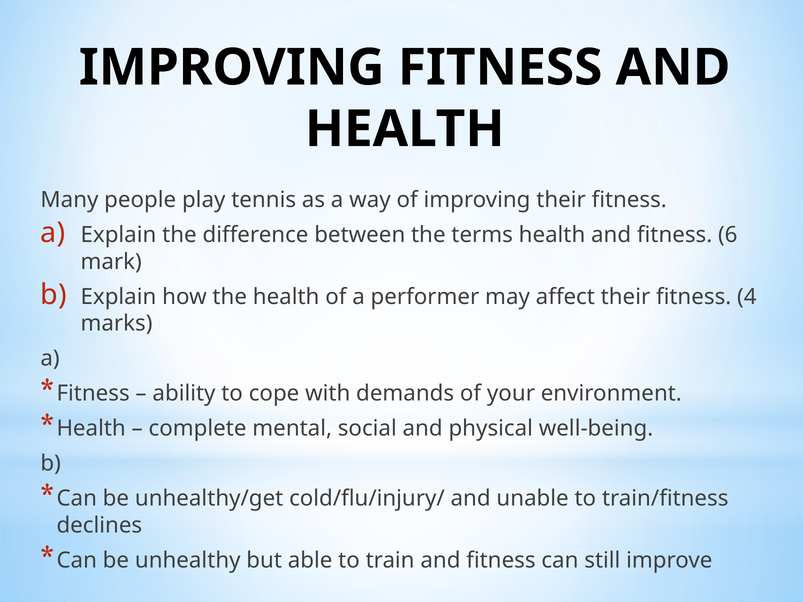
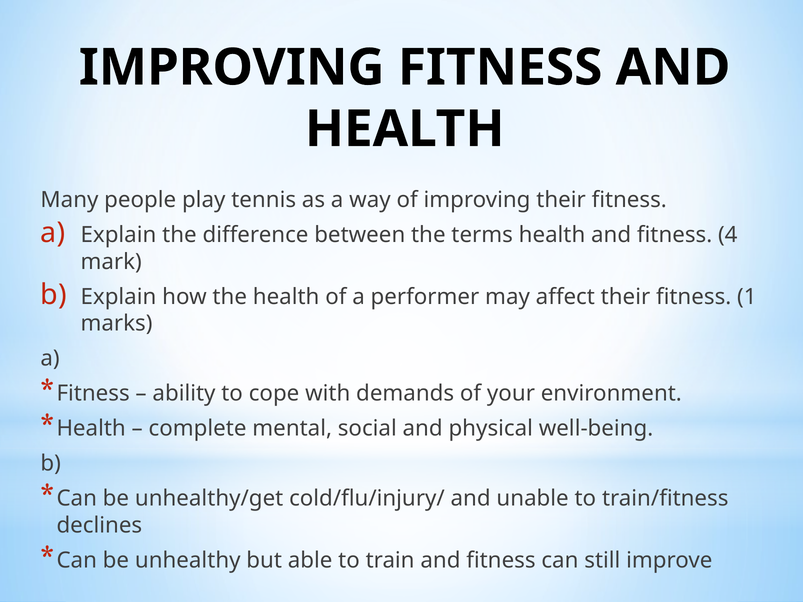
6: 6 -> 4
4: 4 -> 1
